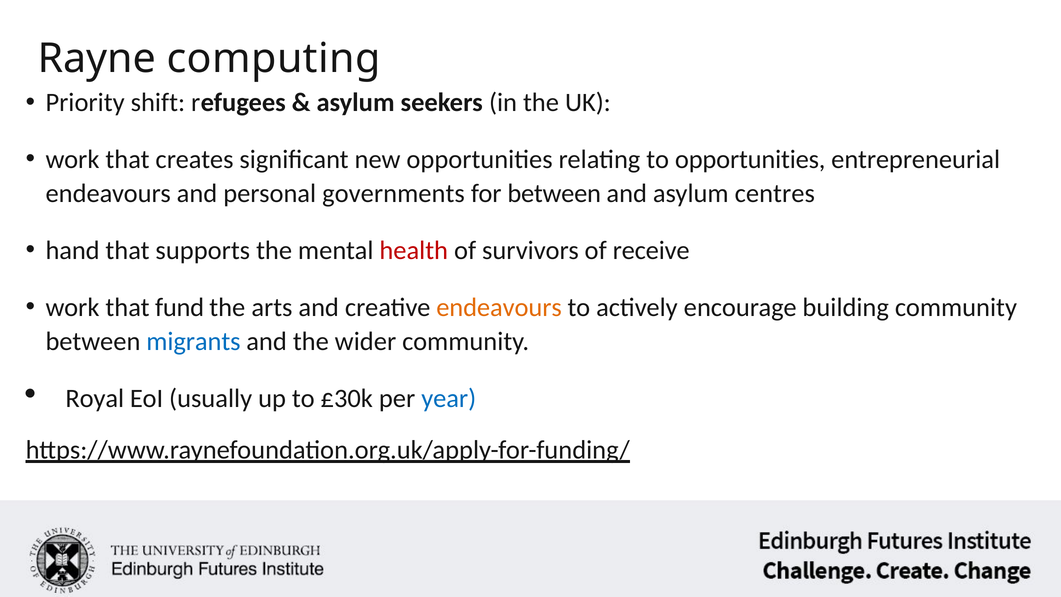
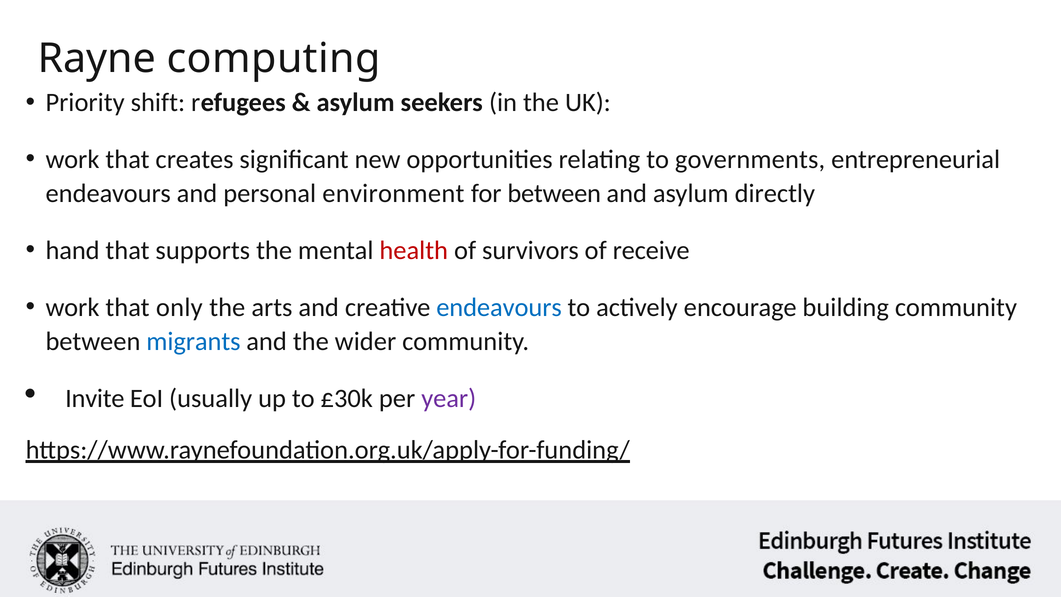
to opportunities: opportunities -> governments
governments: governments -> environment
centres: centres -> directly
fund: fund -> only
endeavours at (499, 307) colour: orange -> blue
Royal: Royal -> Invite
year colour: blue -> purple
